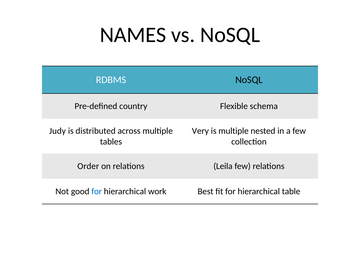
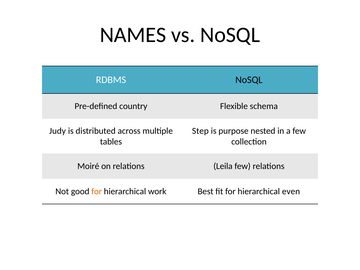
Very: Very -> Step
is multiple: multiple -> purpose
Order: Order -> Moiré
for at (97, 191) colour: blue -> orange
table: table -> even
